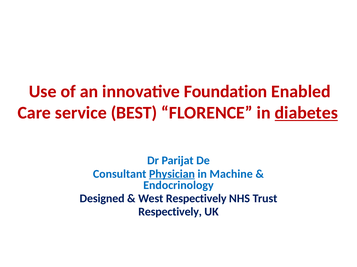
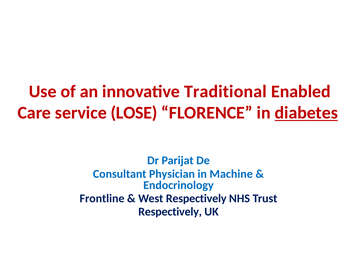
Foundation: Foundation -> Traditional
BEST: BEST -> LOSE
Physician underline: present -> none
Designed: Designed -> Frontline
